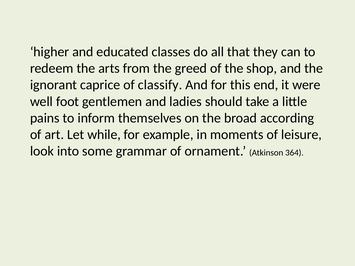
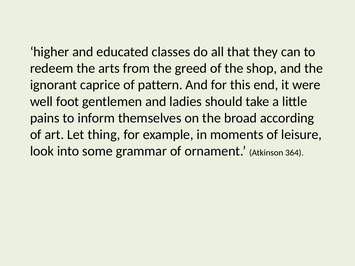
classify: classify -> pattern
while: while -> thing
